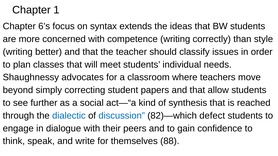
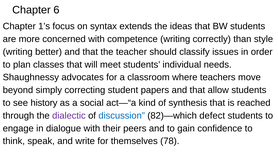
1: 1 -> 6
6’s: 6’s -> 1’s
further: further -> history
dialectic colour: blue -> purple
88: 88 -> 78
